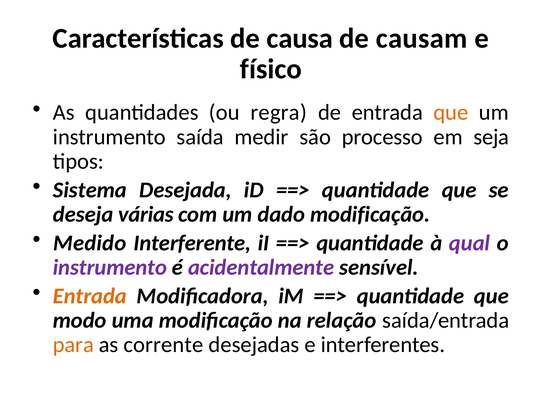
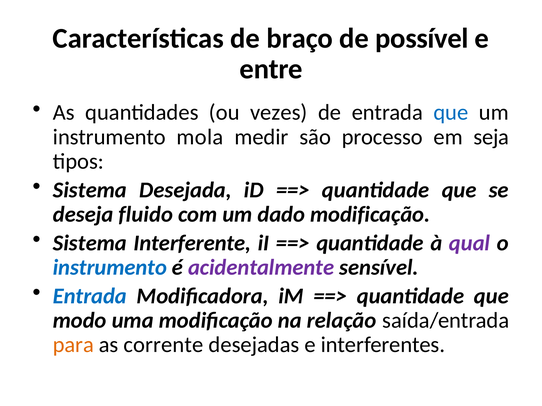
causa: causa -> braço
causam: causam -> possível
físico: físico -> entre
regra: regra -> vezes
que at (451, 113) colour: orange -> blue
saída: saída -> mola
várias: várias -> fluido
Medido at (90, 243): Medido -> Sistema
instrumento at (110, 268) colour: purple -> blue
Entrada at (90, 296) colour: orange -> blue
